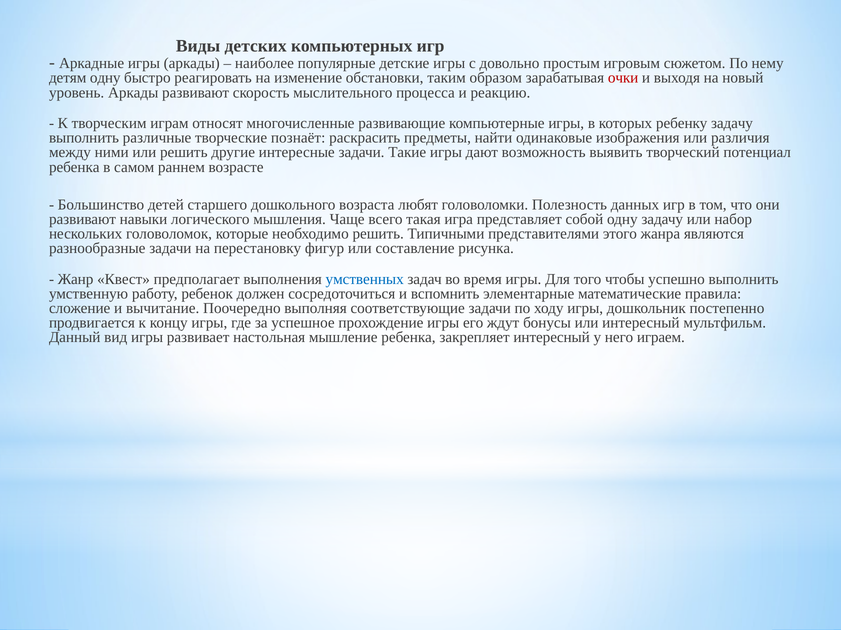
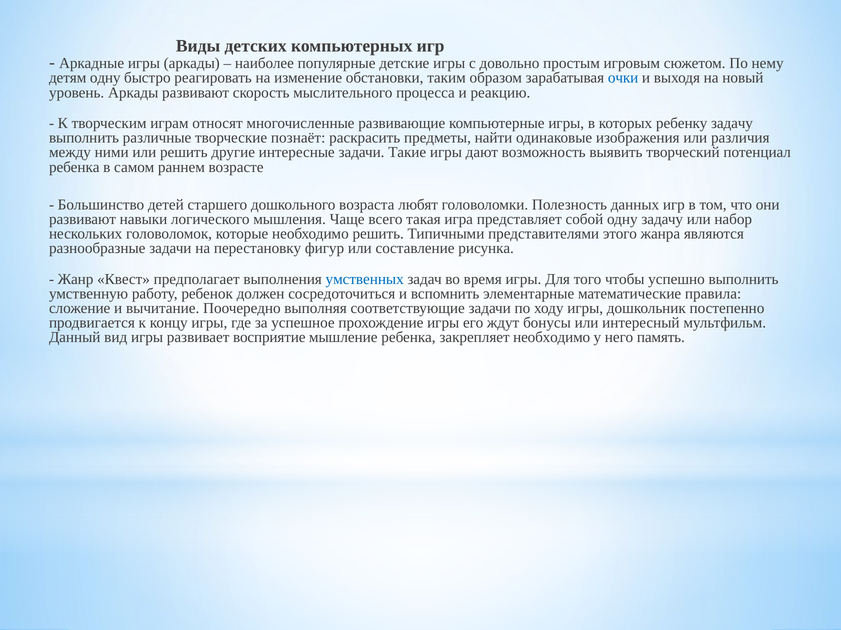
очки colour: red -> blue
настольная: настольная -> восприятие
закрепляет интересный: интересный -> необходимо
играем: играем -> память
